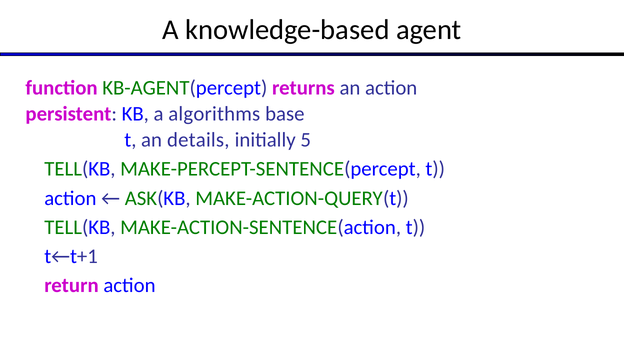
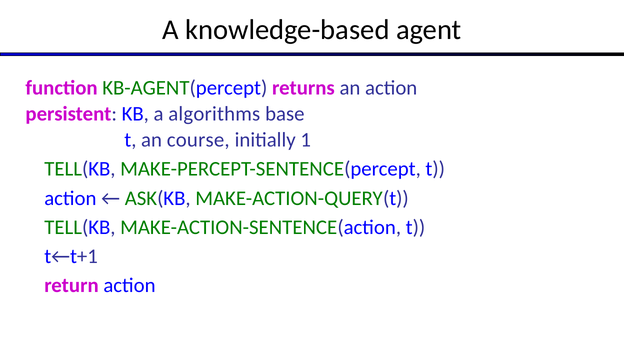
details: details -> course
5: 5 -> 1
